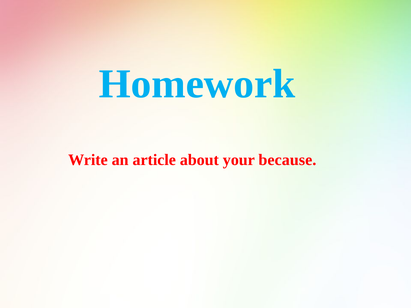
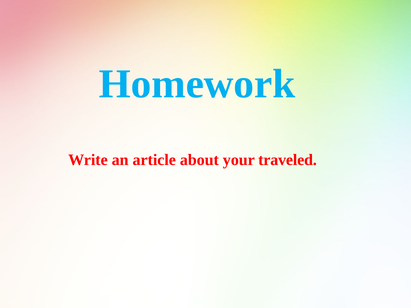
because: because -> traveled
